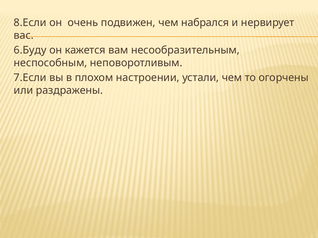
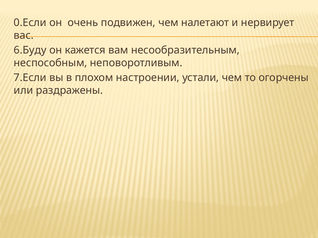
8.Если: 8.Если -> 0.Если
набрался: набрался -> налетают
